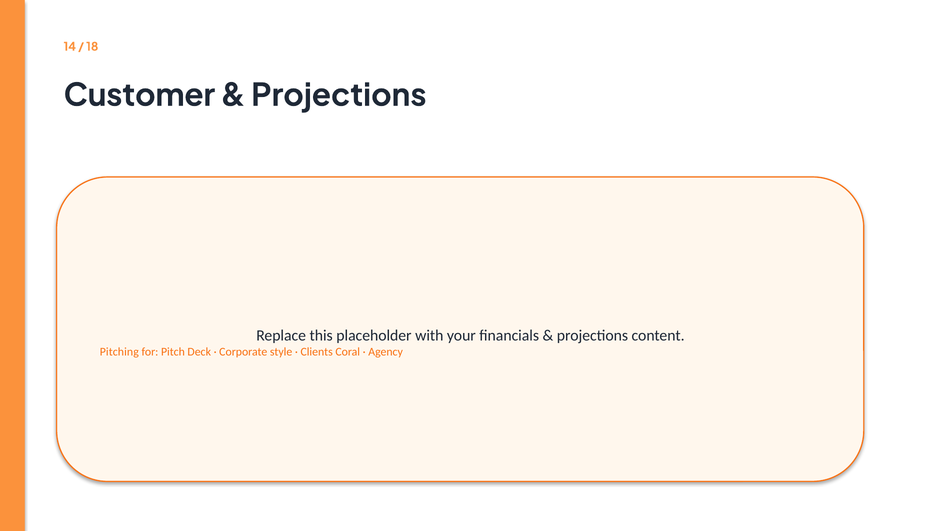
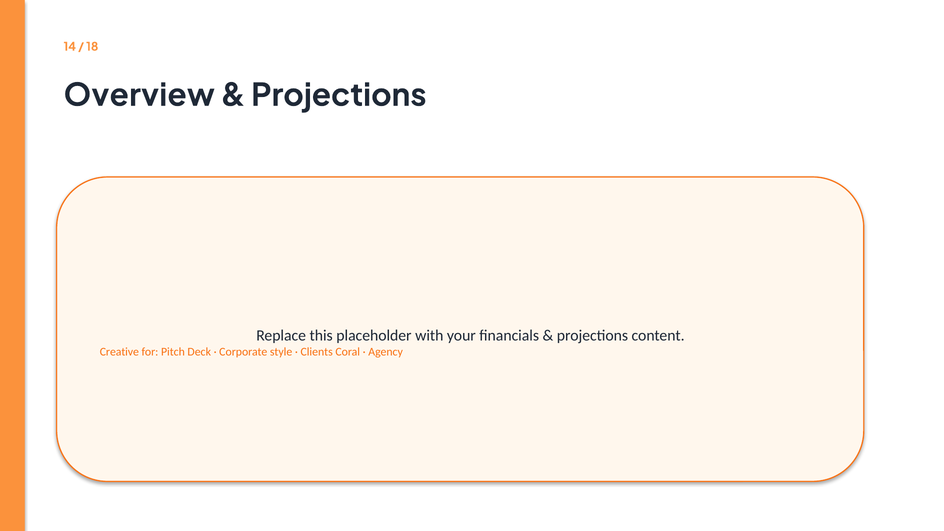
Customer: Customer -> Overview
Pitching: Pitching -> Creative
